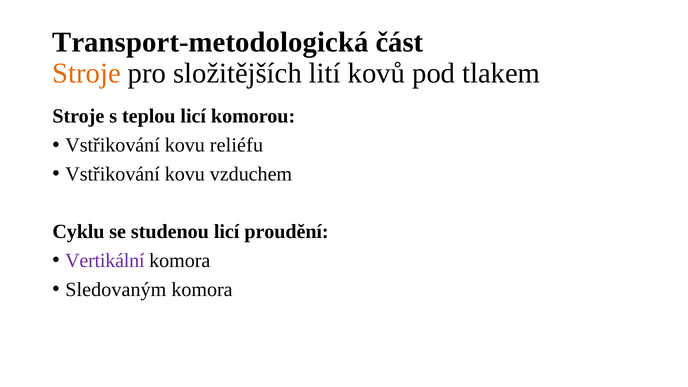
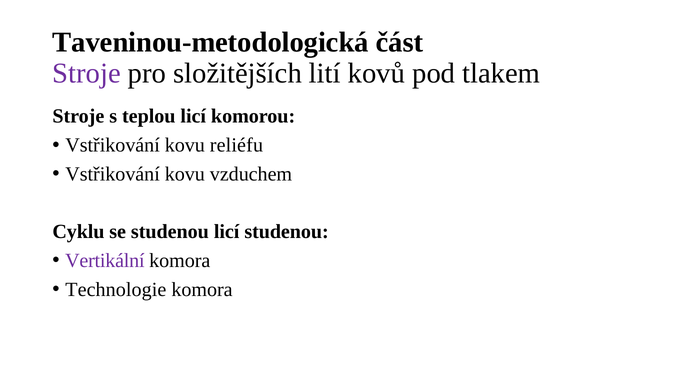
Transport-metodologická: Transport-metodologická -> Taveninou-metodologická
Stroje at (87, 73) colour: orange -> purple
licí proudění: proudění -> studenou
Sledovaným: Sledovaným -> Technologie
